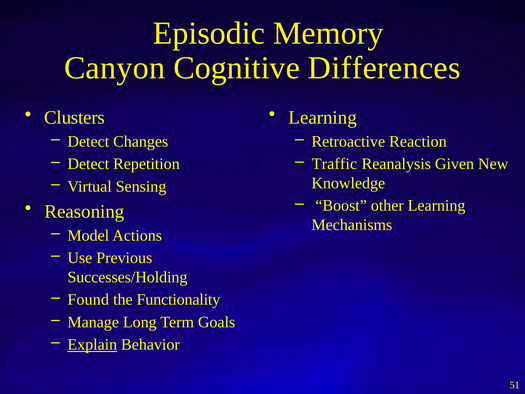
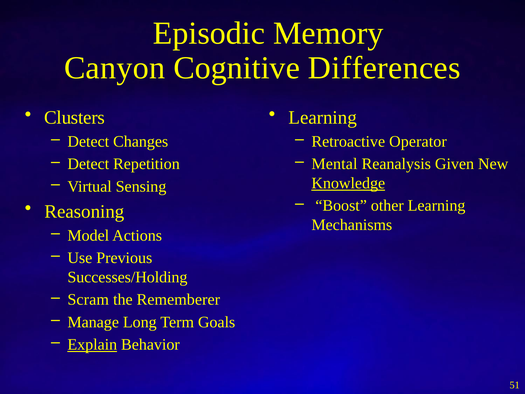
Reaction: Reaction -> Operator
Traffic: Traffic -> Mental
Knowledge underline: none -> present
Found: Found -> Scram
Functionality: Functionality -> Rememberer
